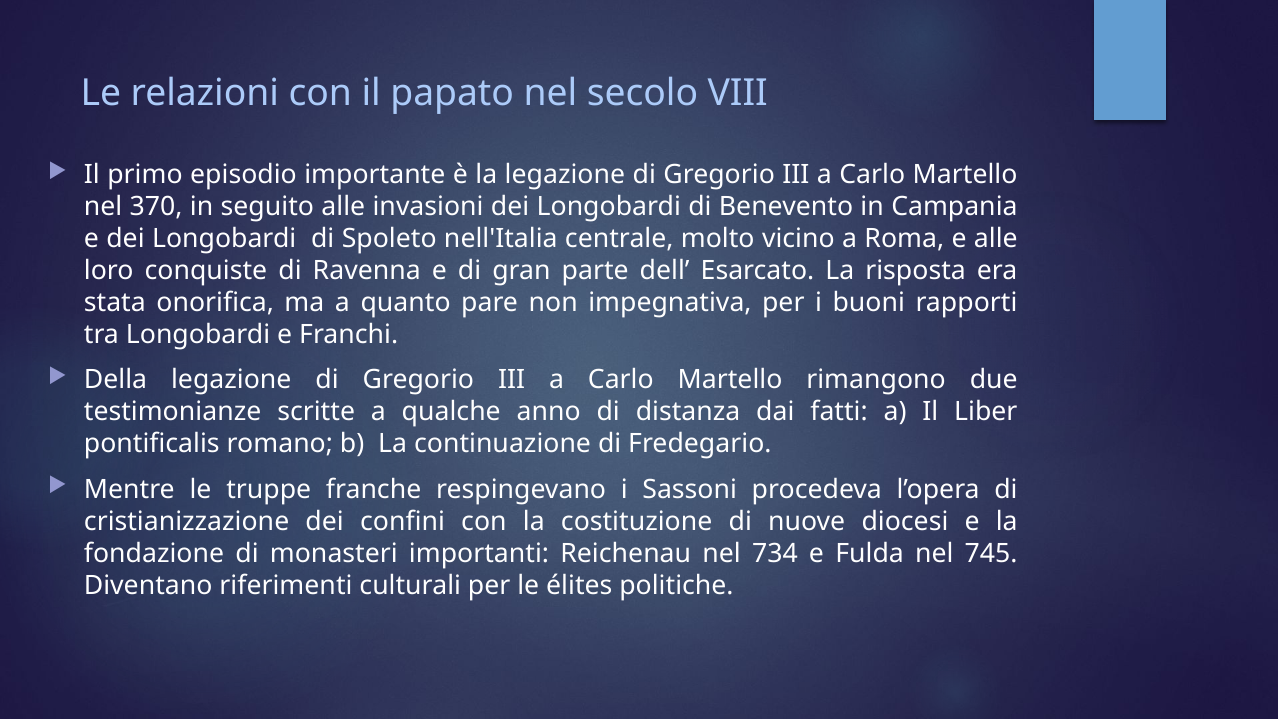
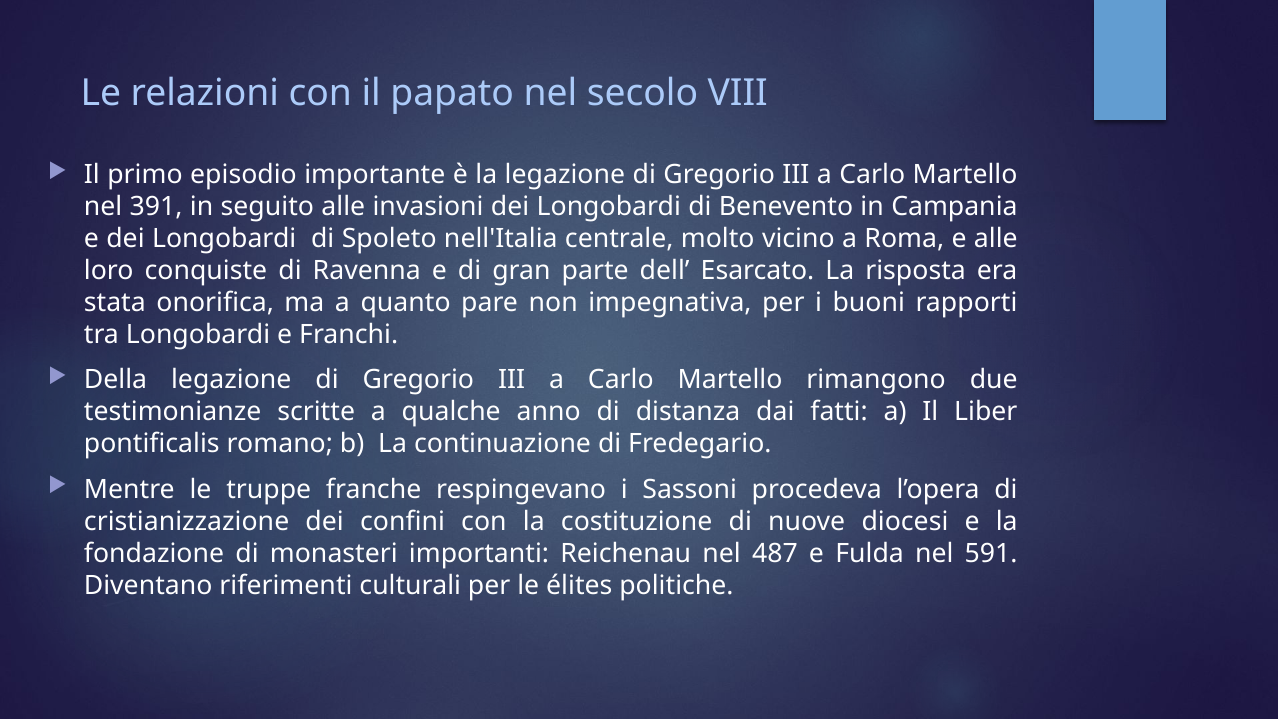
370: 370 -> 391
734: 734 -> 487
745: 745 -> 591
